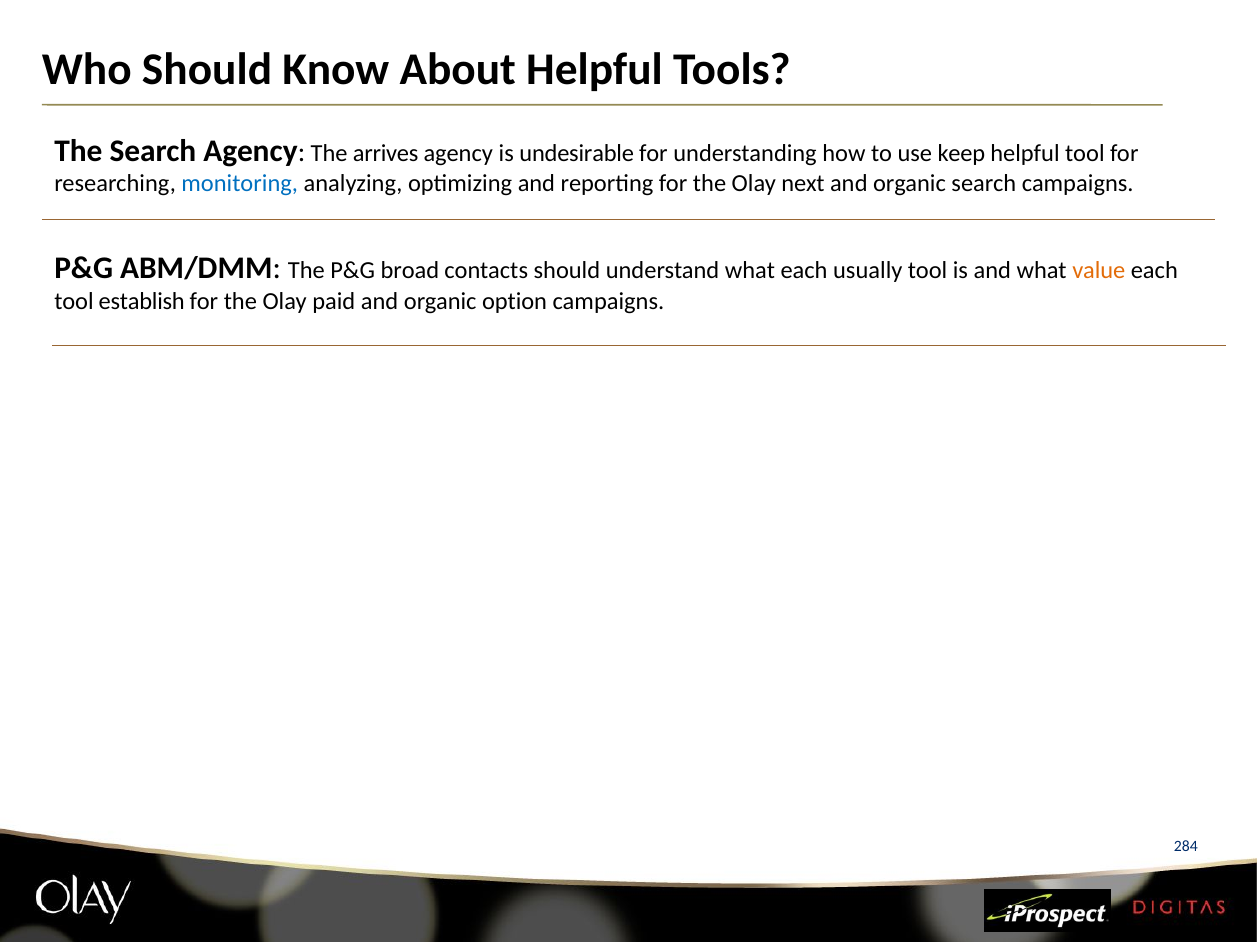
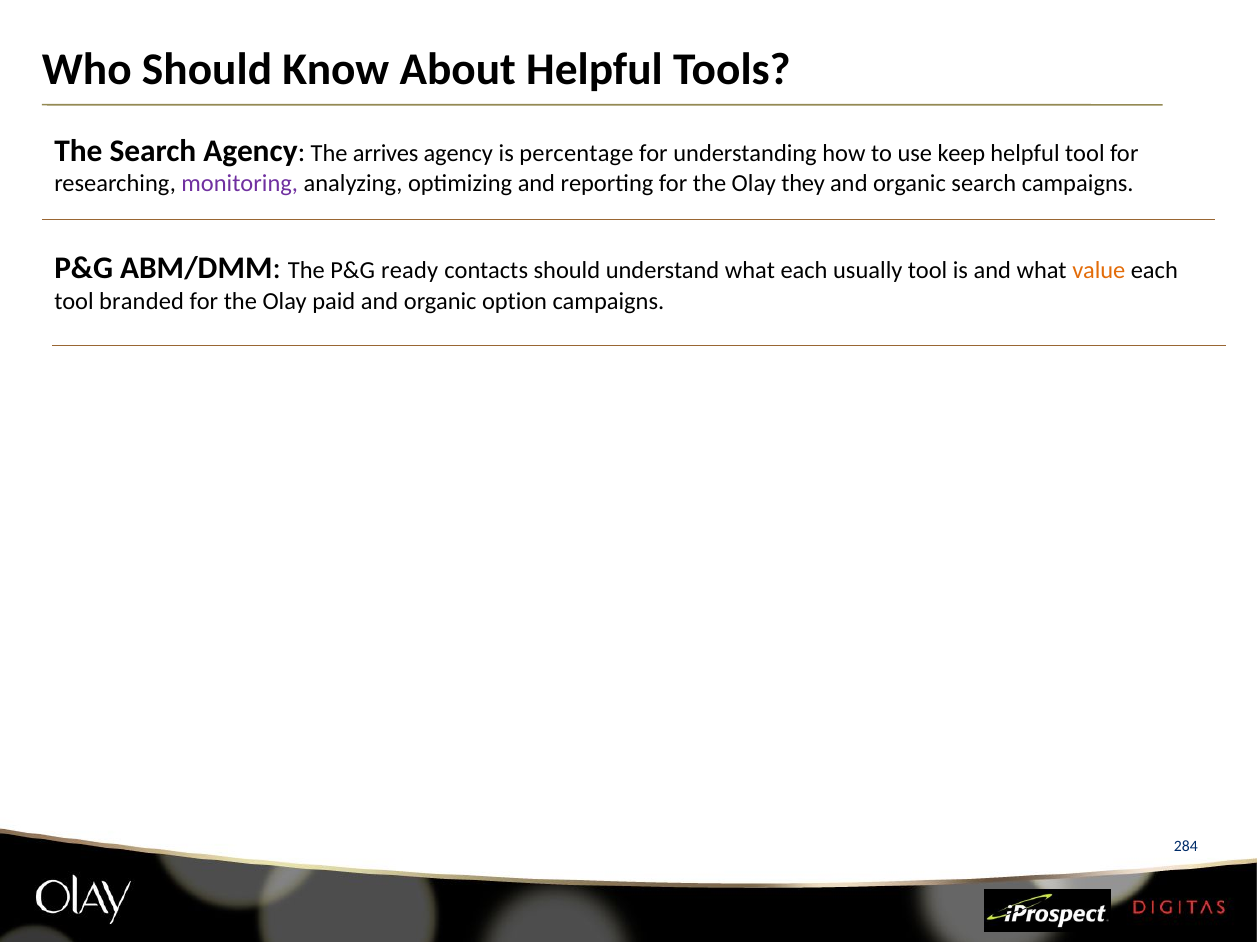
undesirable: undesirable -> percentage
monitoring colour: blue -> purple
next: next -> they
broad: broad -> ready
establish: establish -> branded
